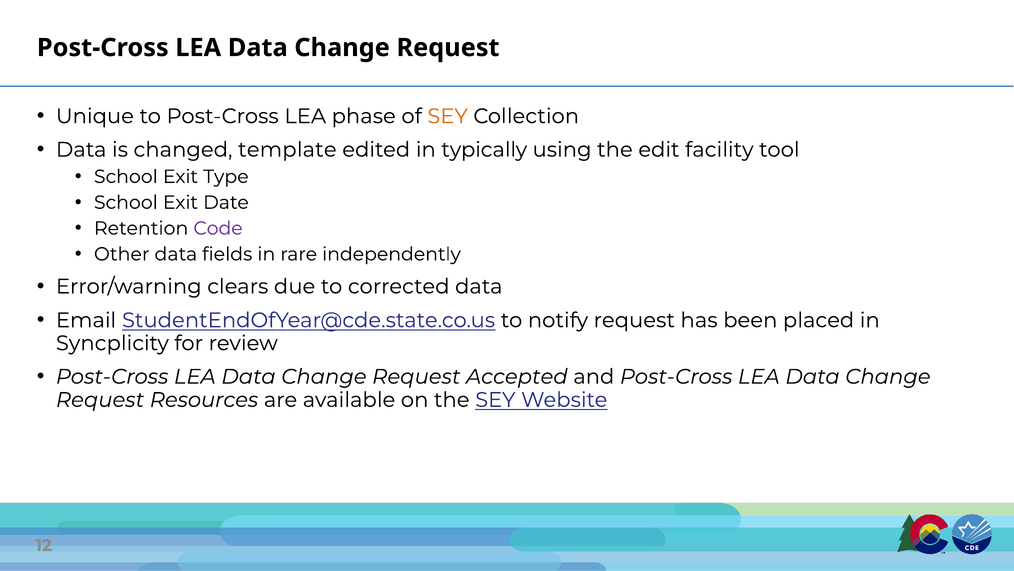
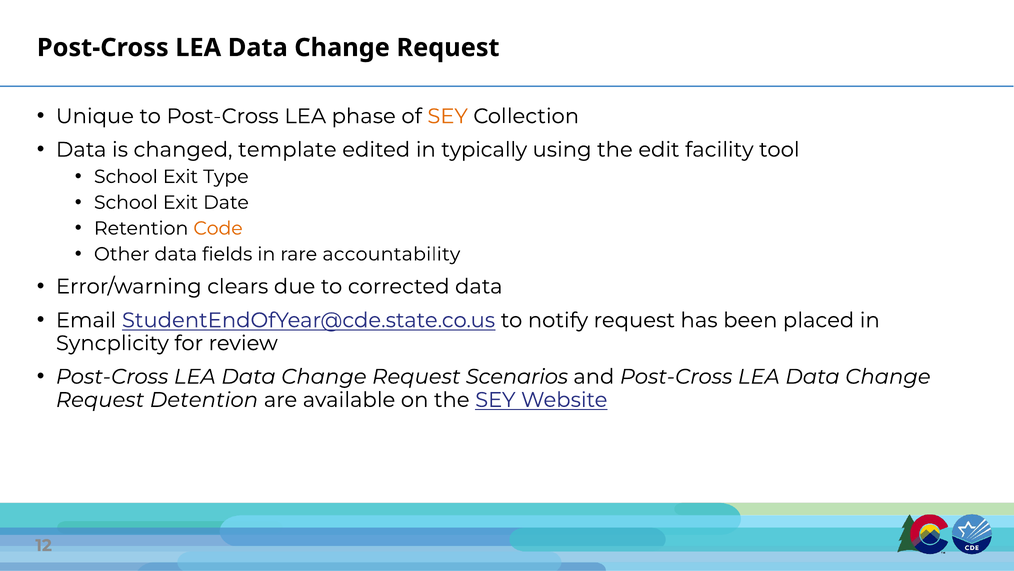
Code colour: purple -> orange
independently: independently -> accountability
Accepted: Accepted -> Scenarios
Resources: Resources -> Detention
